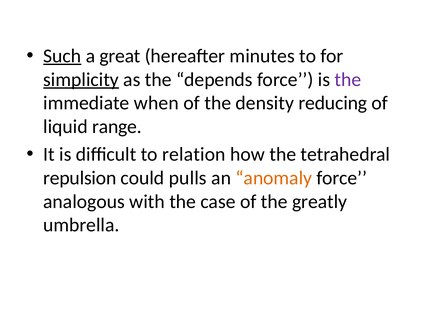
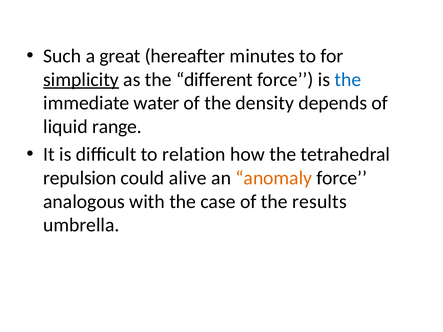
Such underline: present -> none
depends: depends -> different
the at (348, 80) colour: purple -> blue
when: when -> water
reducing: reducing -> depends
pulls: pulls -> alive
greatly: greatly -> results
